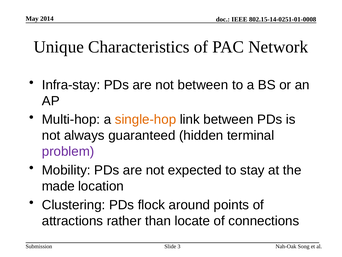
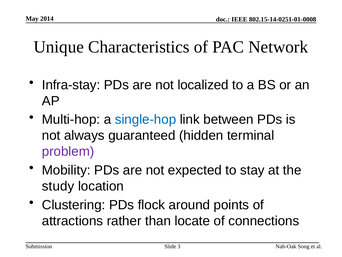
not between: between -> localized
single-hop colour: orange -> blue
made: made -> study
